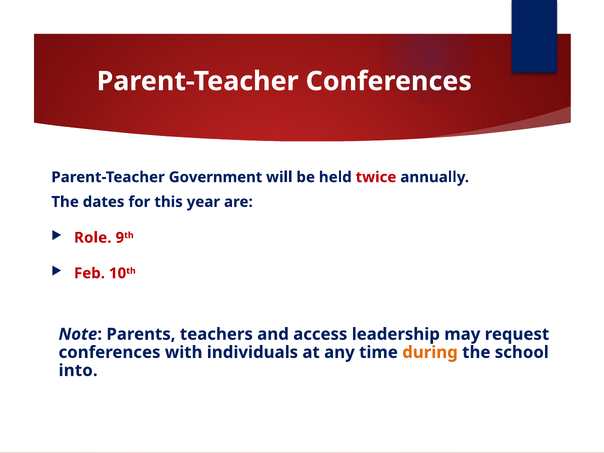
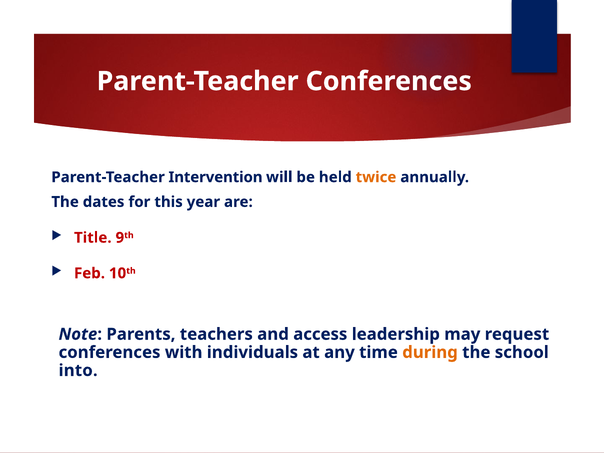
Government: Government -> Intervention
twice colour: red -> orange
Role: Role -> Title
